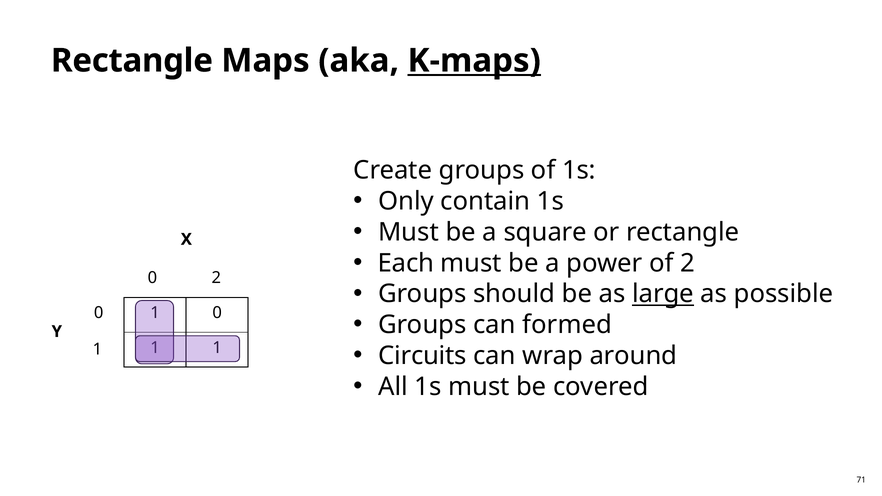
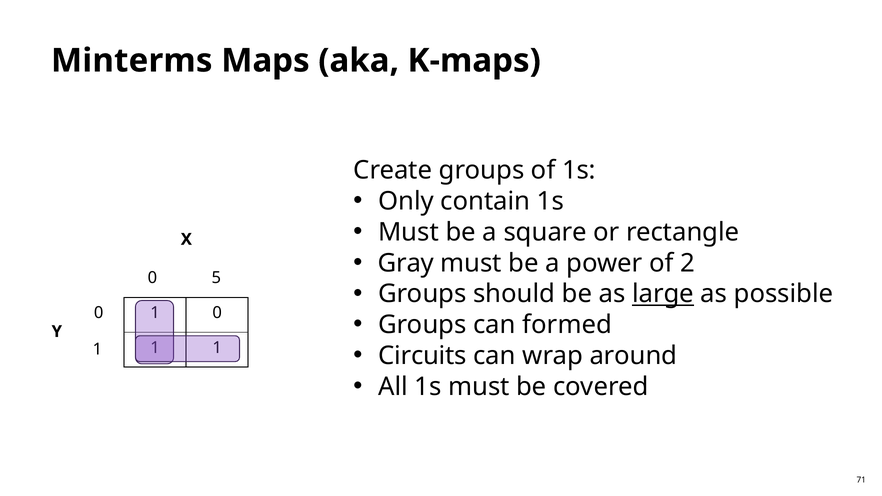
Rectangle at (132, 61): Rectangle -> Minterms
K-maps underline: present -> none
Each: Each -> Gray
0 2: 2 -> 5
